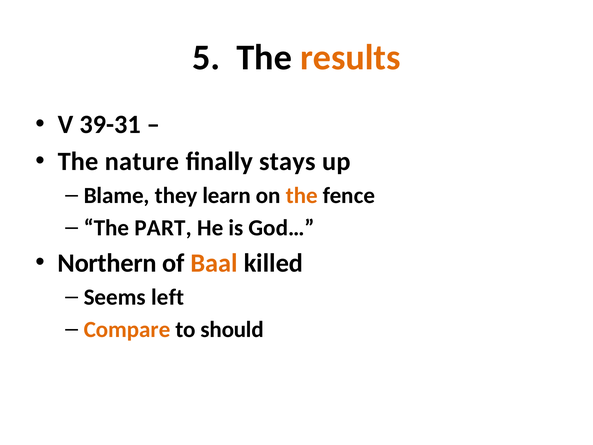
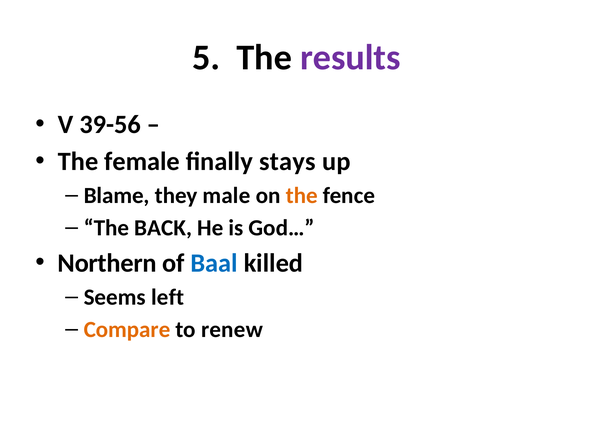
results colour: orange -> purple
39-31: 39-31 -> 39-56
nature: nature -> female
learn: learn -> male
PART: PART -> BACK
Baal colour: orange -> blue
should: should -> renew
